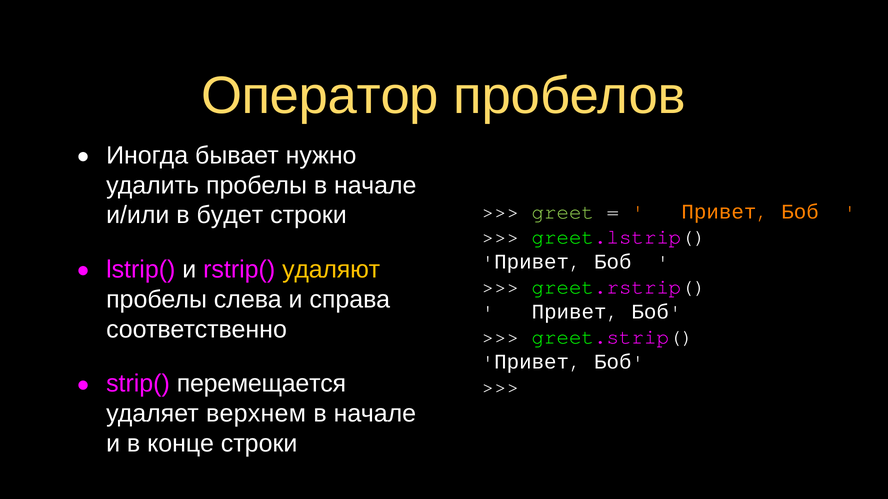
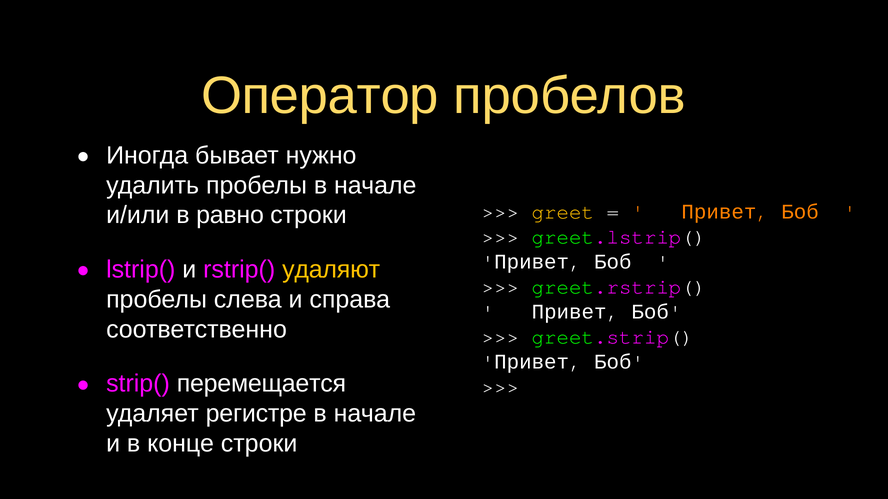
greet colour: light green -> yellow
будет: будет -> равно
верхнем: верхнем -> регистре
